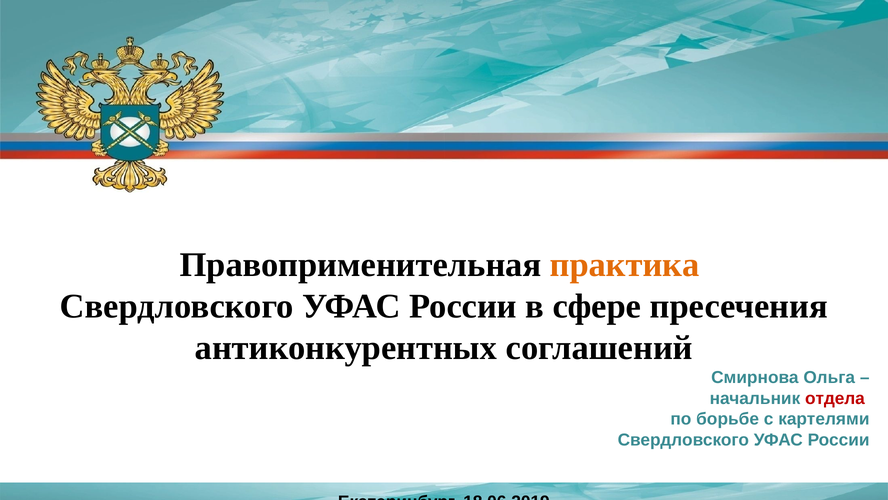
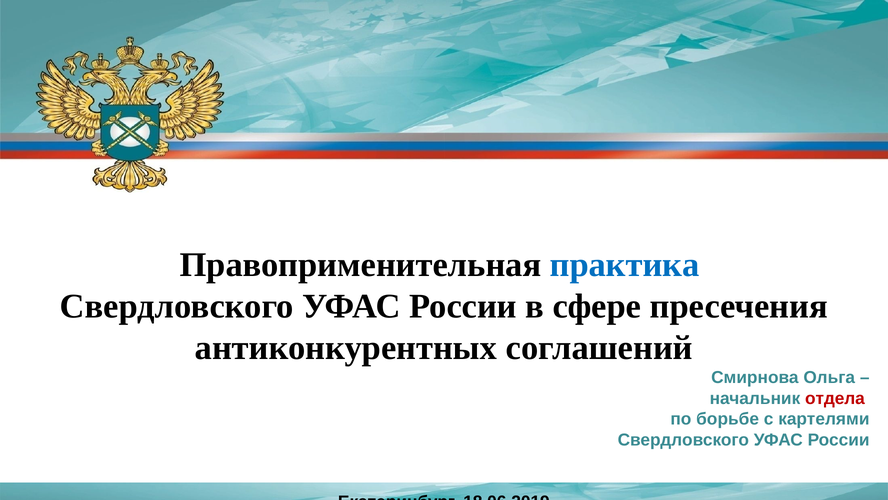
практика colour: orange -> blue
